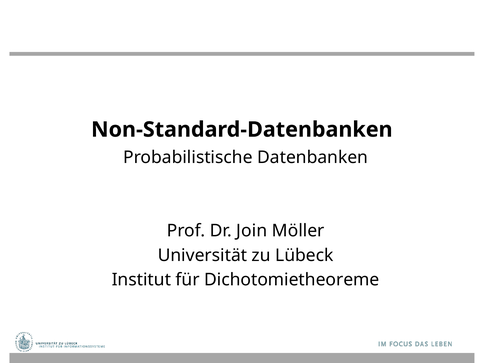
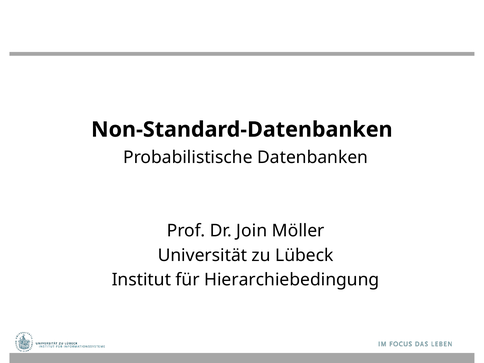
Dichotomietheoreme: Dichotomietheoreme -> Hierarchiebedingung
